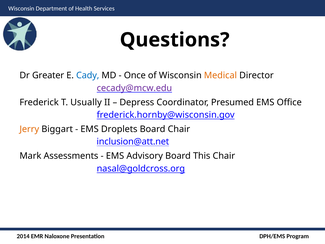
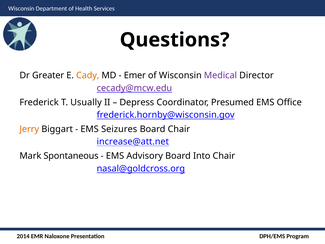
Cady colour: blue -> orange
Once: Once -> Emer
Medical colour: orange -> purple
Droplets: Droplets -> Seizures
inclusion@att.net: inclusion@att.net -> increase@att.net
Assessments: Assessments -> Spontaneous
This: This -> Into
